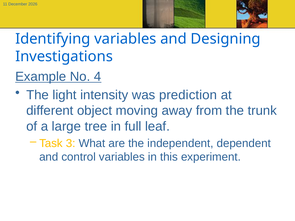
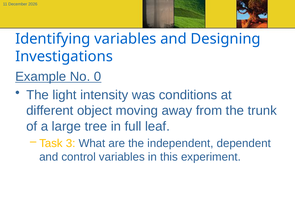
4: 4 -> 0
prediction: prediction -> conditions
